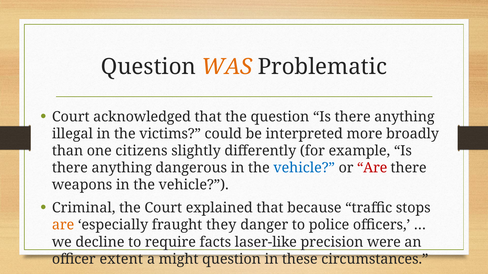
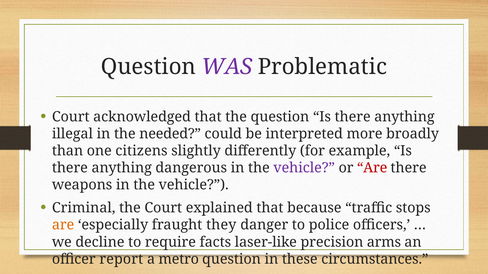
WAS colour: orange -> purple
victims: victims -> needed
vehicle at (304, 168) colour: blue -> purple
were: were -> arms
extent: extent -> report
might: might -> metro
